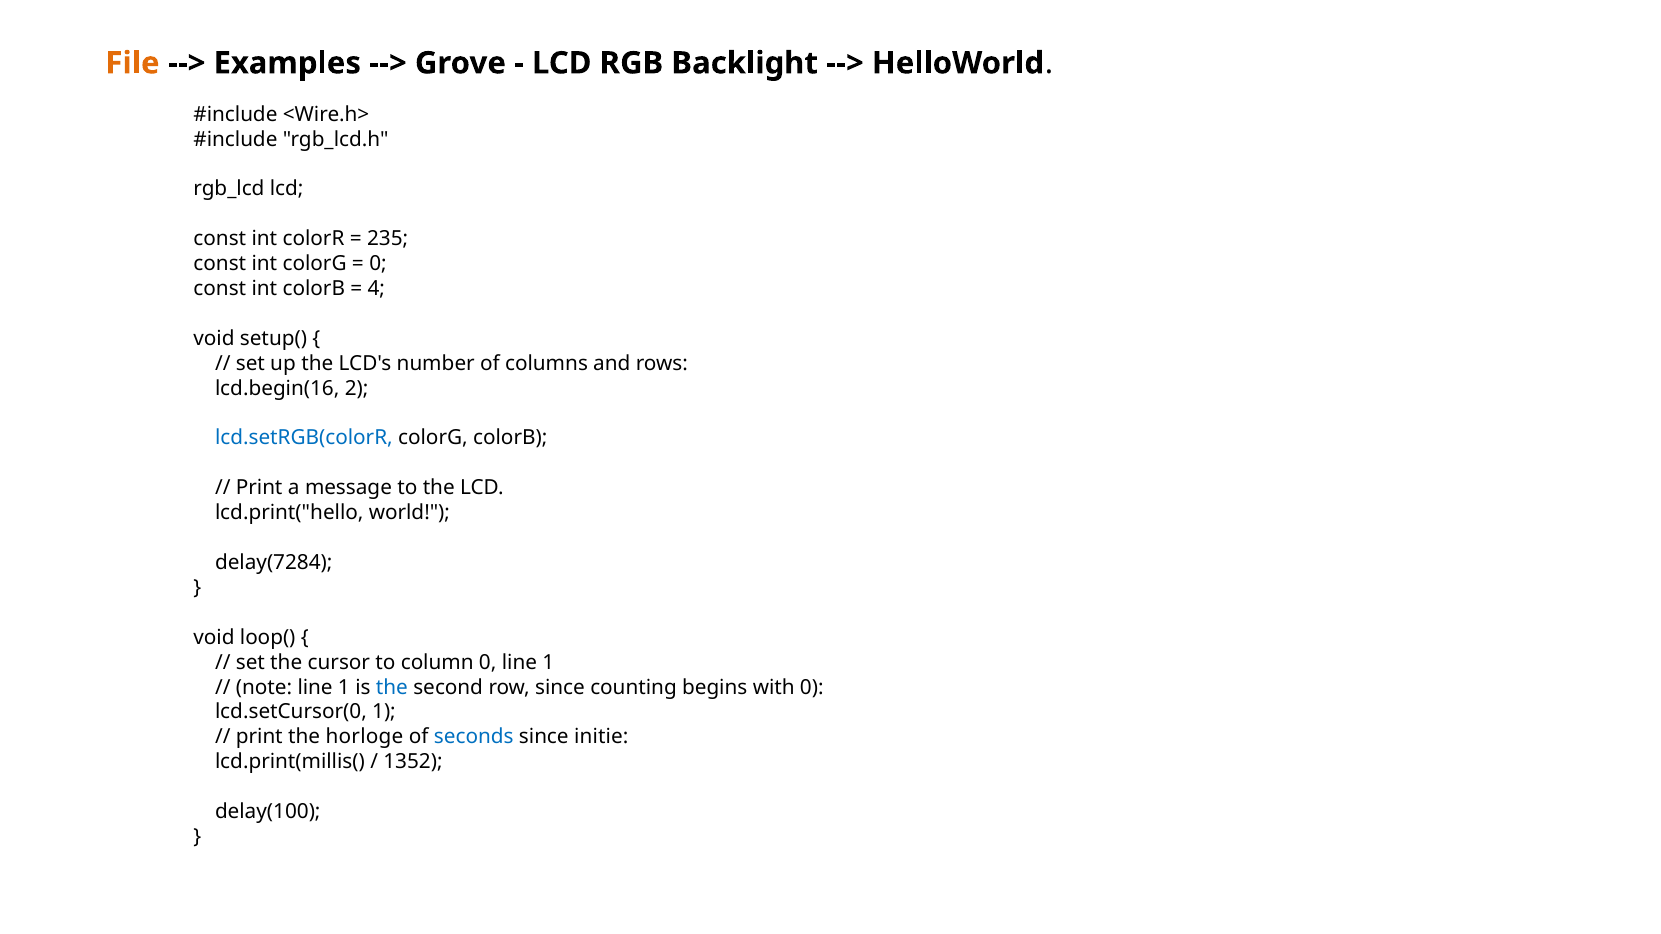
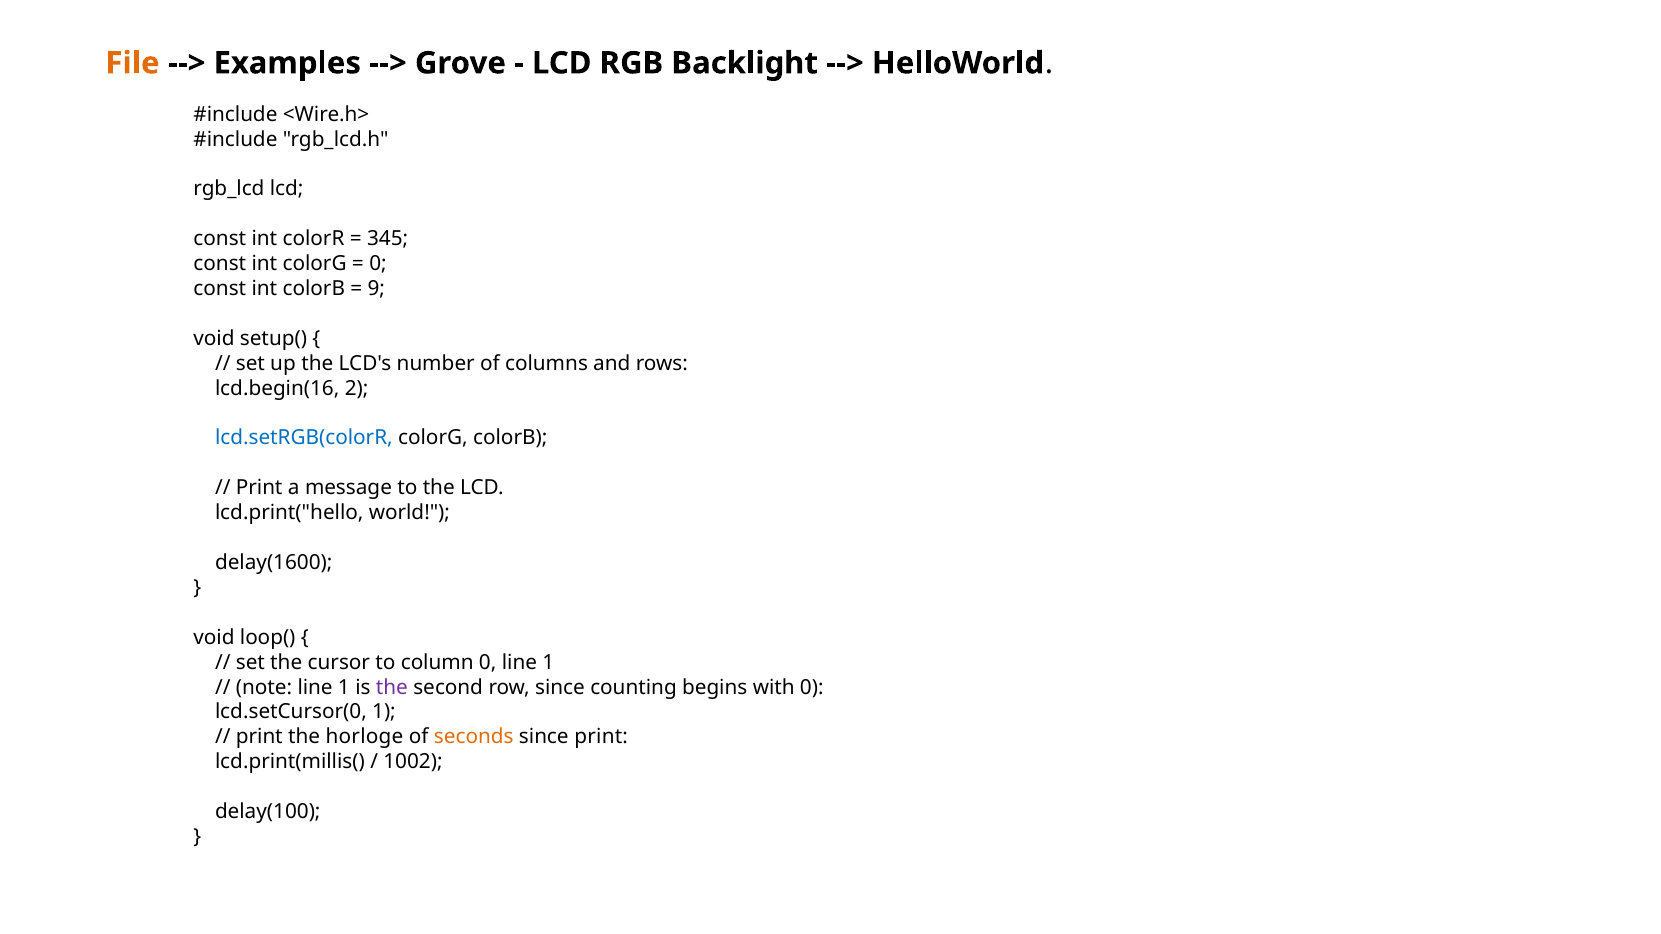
235: 235 -> 345
4: 4 -> 9
delay(7284: delay(7284 -> delay(1600
the at (392, 687) colour: blue -> purple
seconds colour: blue -> orange
since initie: initie -> print
1352: 1352 -> 1002
